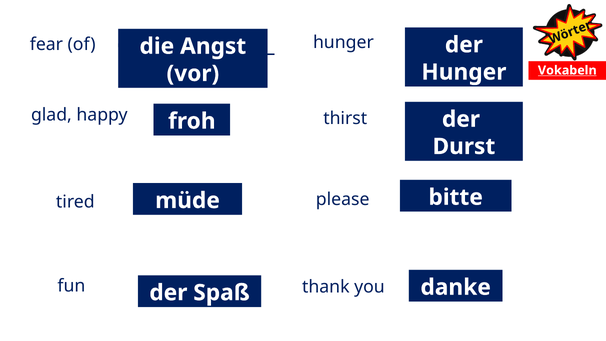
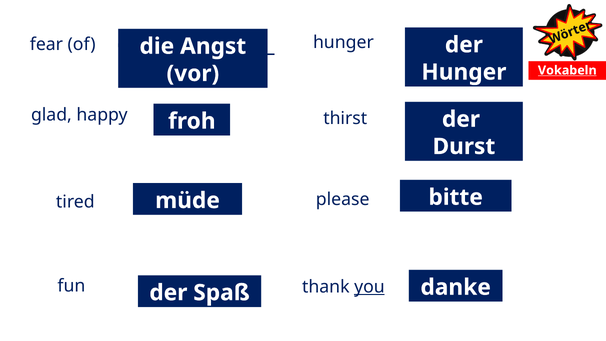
you underline: none -> present
